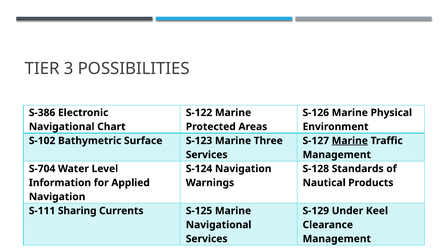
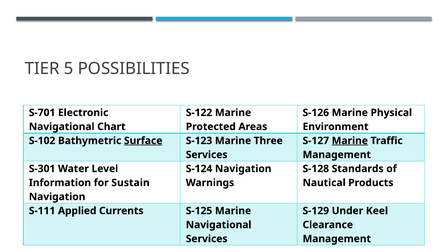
3: 3 -> 5
S-386: S-386 -> S-701
Surface underline: none -> present
S-704: S-704 -> S-301
Applied: Applied -> Sustain
Sharing: Sharing -> Applied
